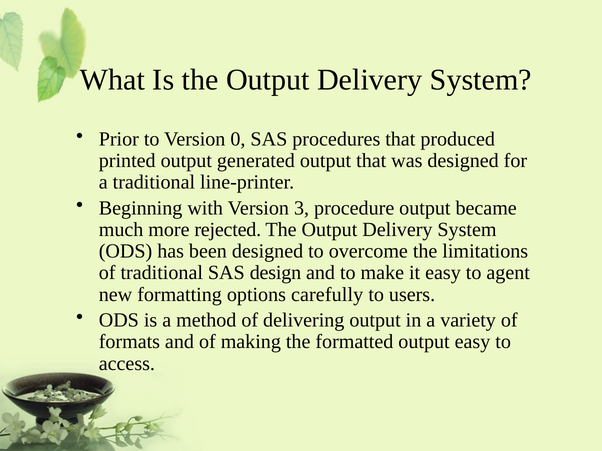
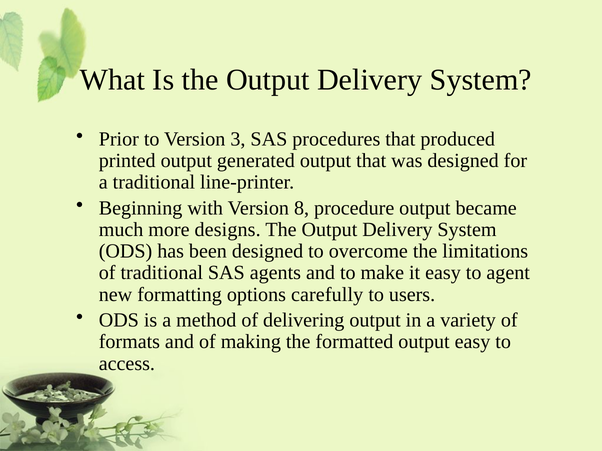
0: 0 -> 3
3: 3 -> 8
rejected: rejected -> designs
design: design -> agents
